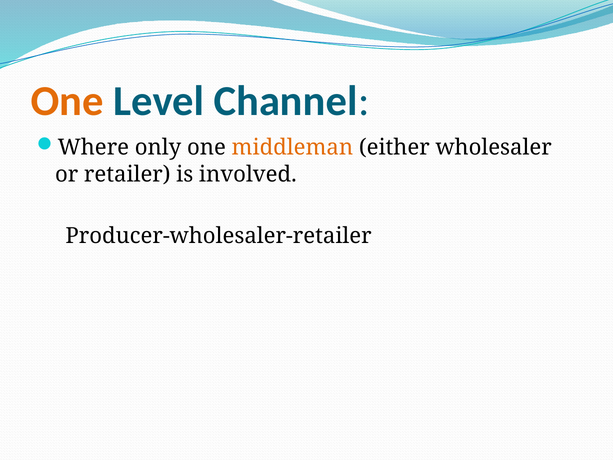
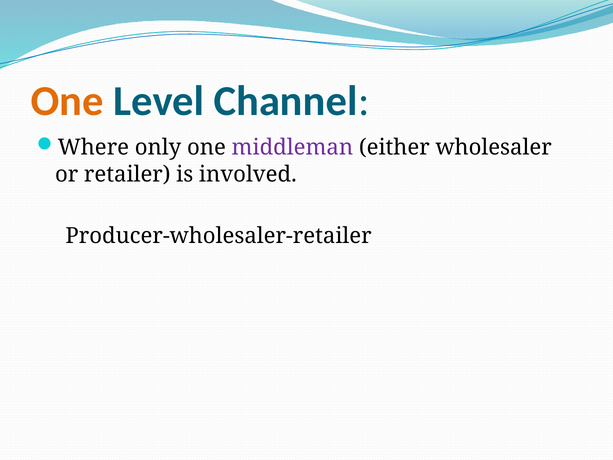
middleman colour: orange -> purple
